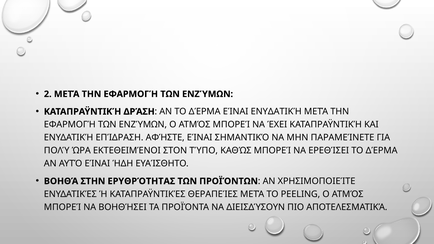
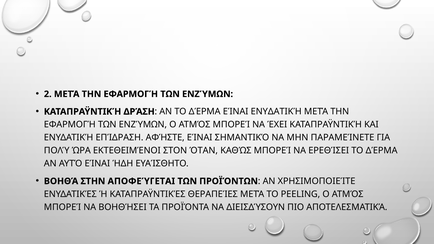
ΤΎΠΟ: ΤΎΠΟ -> ΌΤΑΝ
ΕΡΥΘΡΌΤΗΤΑΣ: ΕΡΥΘΡΌΤΗΤΑΣ -> ΑΠΟΦΕΎΓΕΤΑΙ
